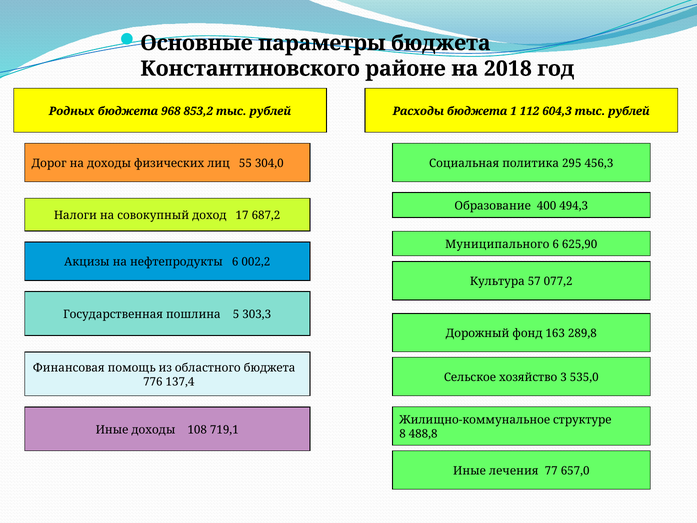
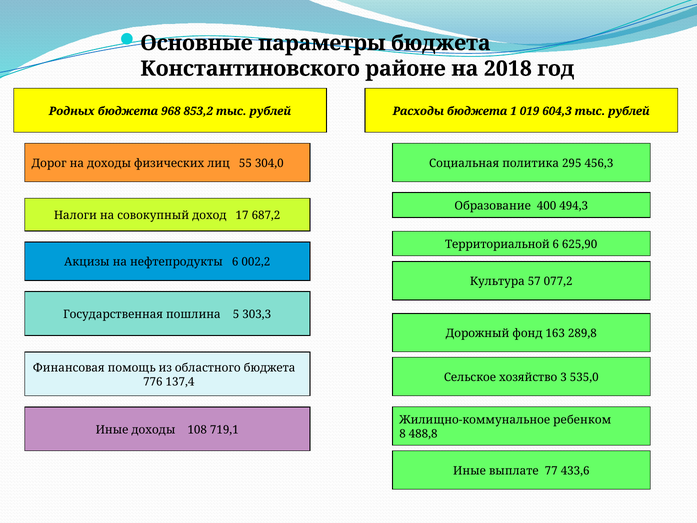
112: 112 -> 019
Муниципального: Муниципального -> Территориальной
структуре: структуре -> ребенком
лечения: лечения -> выплате
657,0: 657,0 -> 433,6
